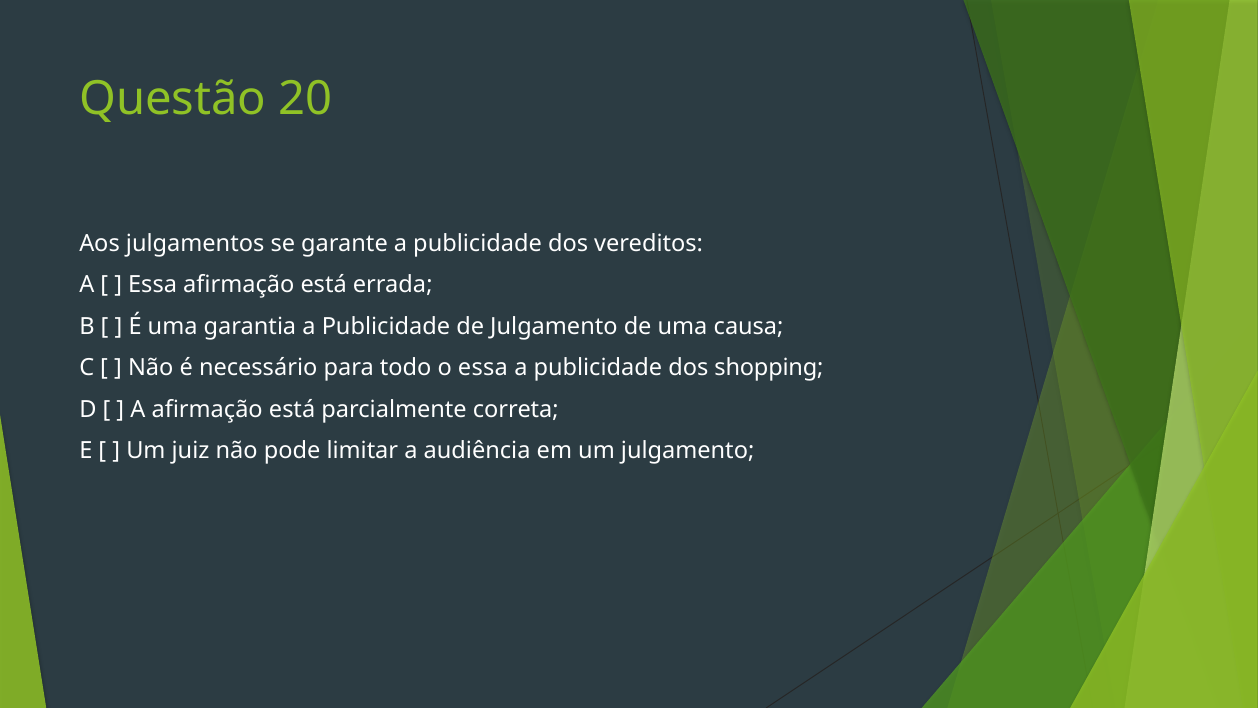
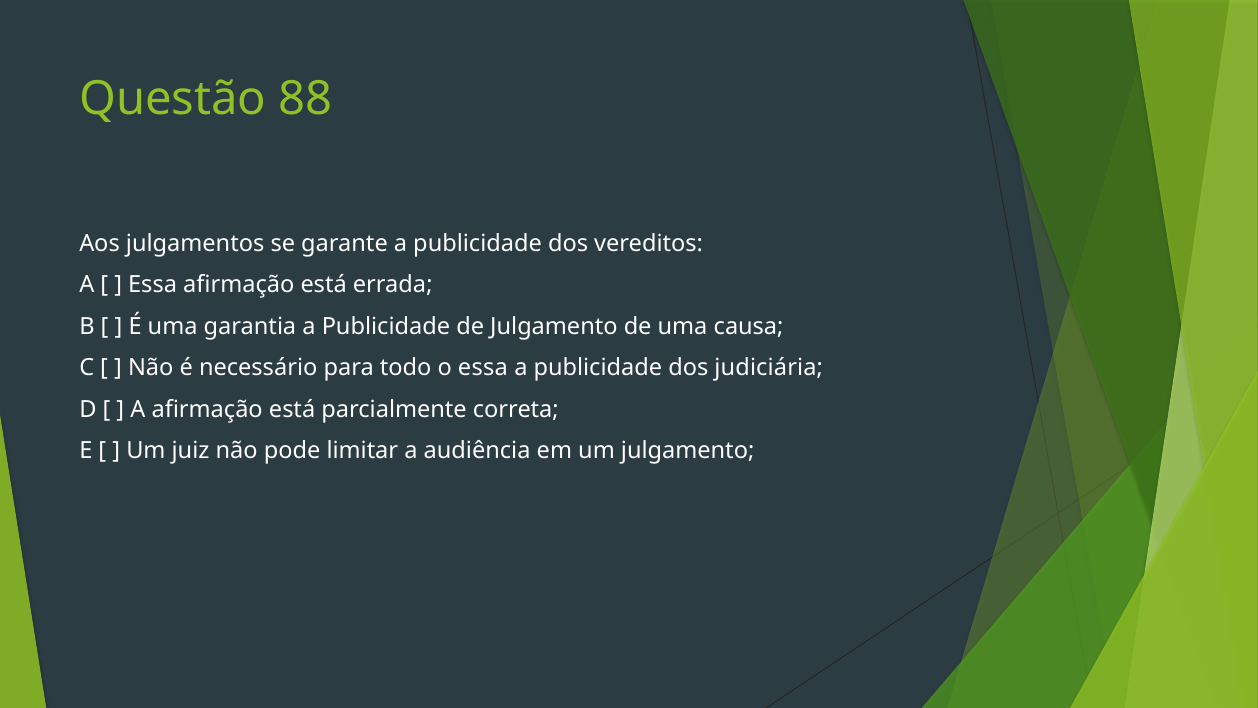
20: 20 -> 88
shopping: shopping -> judiciária
